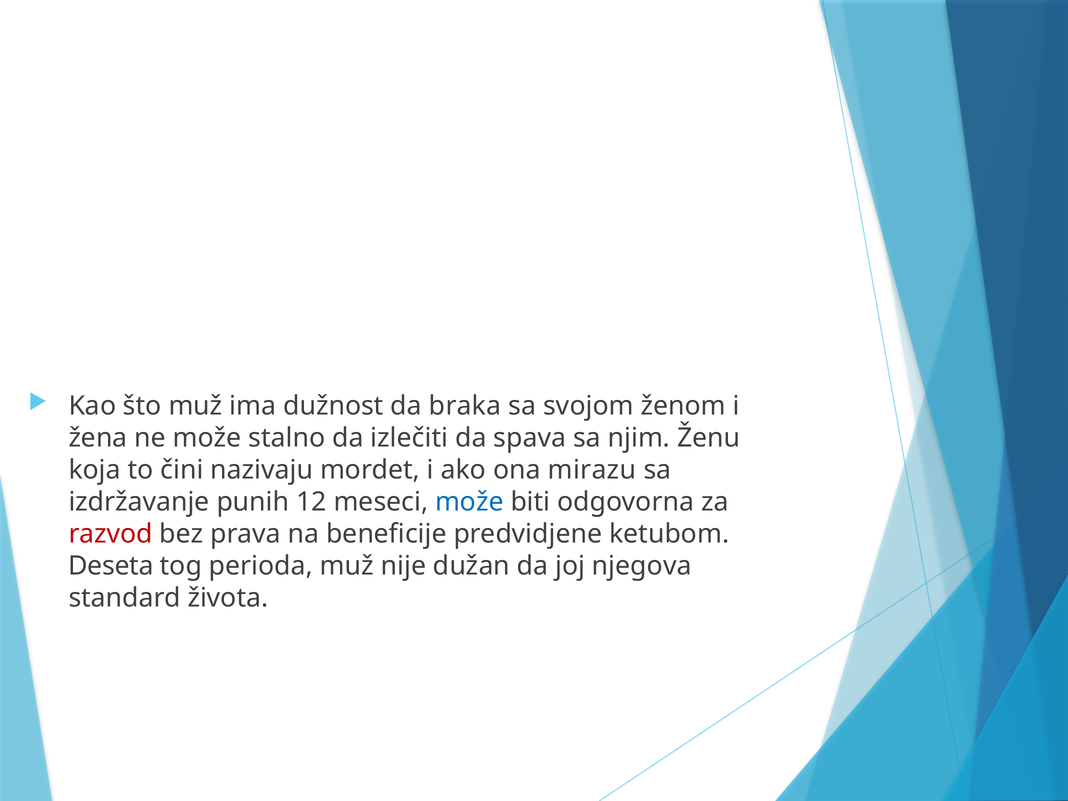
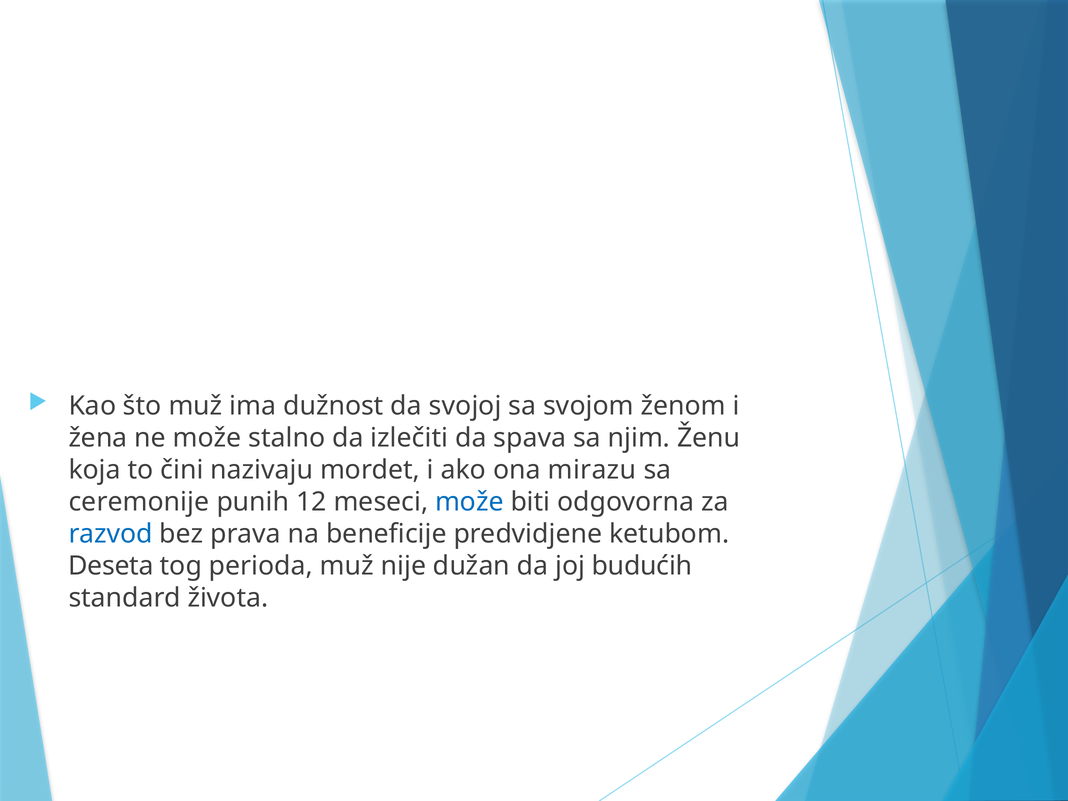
braka: braka -> svojoj
izdržavanje: izdržavanje -> ceremonije
razvod colour: red -> blue
njegova: njegova -> budućih
